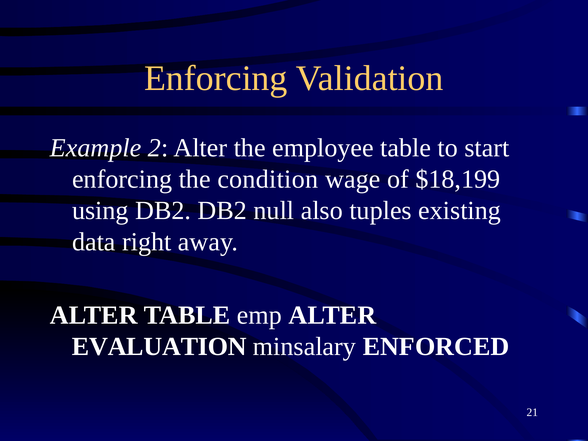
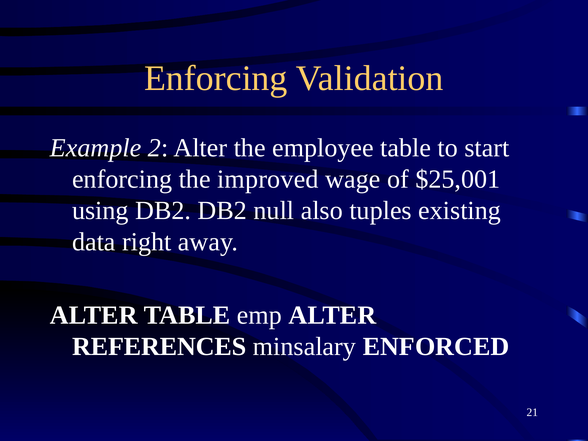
condition: condition -> improved
$18,199: $18,199 -> $25,001
EVALUATION: EVALUATION -> REFERENCES
